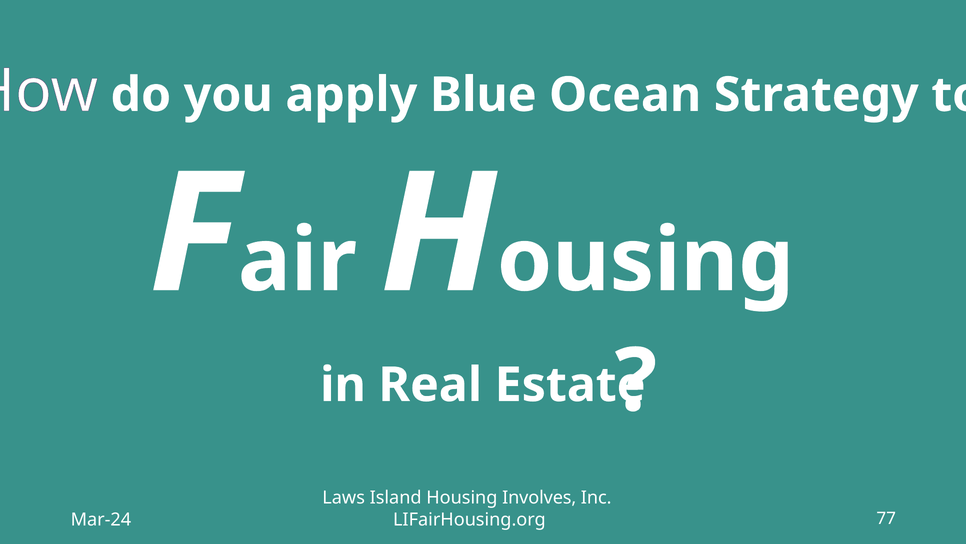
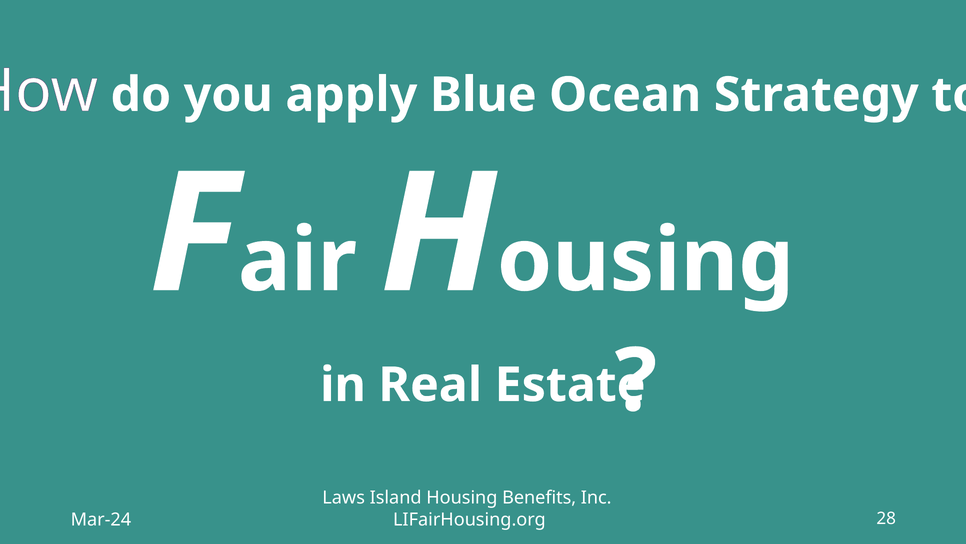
Involves: Involves -> Benefits
77: 77 -> 28
